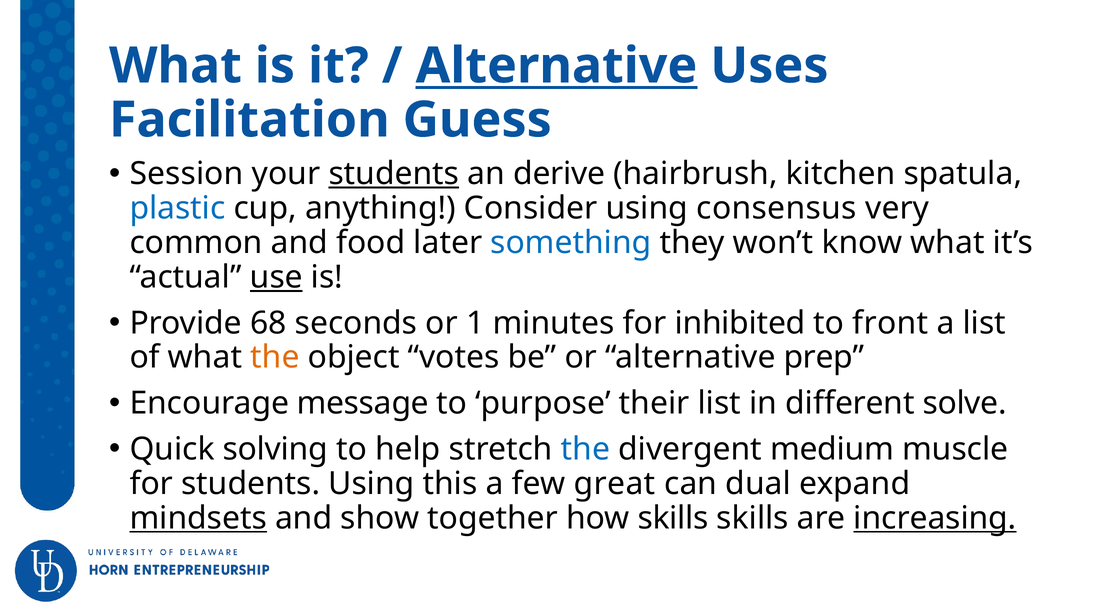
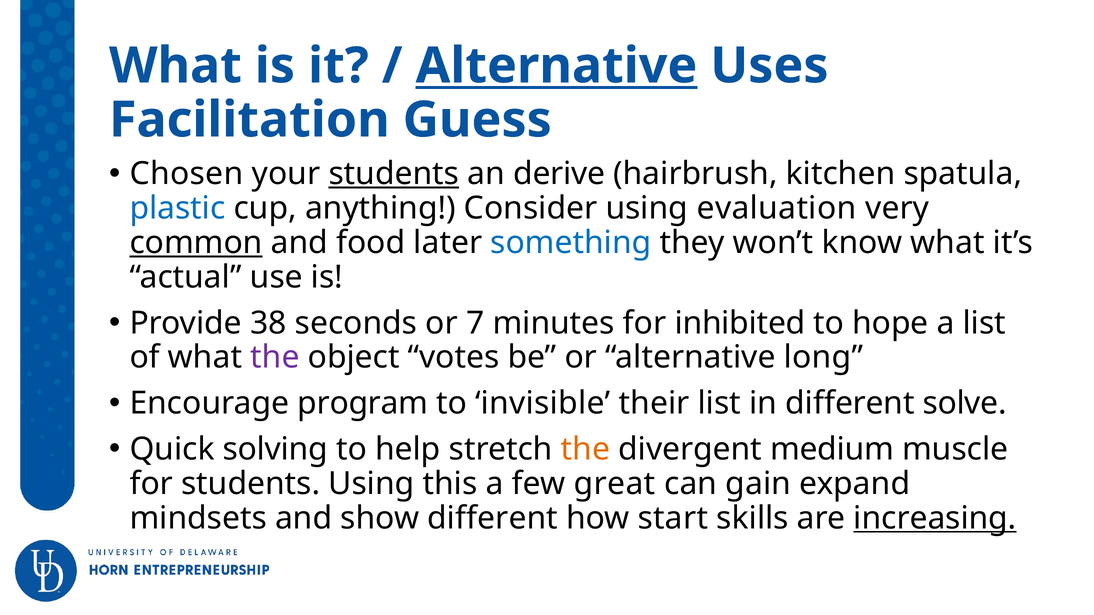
Session: Session -> Chosen
consensus: consensus -> evaluation
common underline: none -> present
use underline: present -> none
68: 68 -> 38
1: 1 -> 7
front: front -> hope
the at (275, 358) colour: orange -> purple
prep: prep -> long
message: message -> program
purpose: purpose -> invisible
the at (585, 449) colour: blue -> orange
dual: dual -> gain
mindsets underline: present -> none
show together: together -> different
how skills: skills -> start
